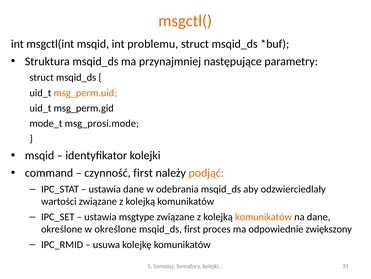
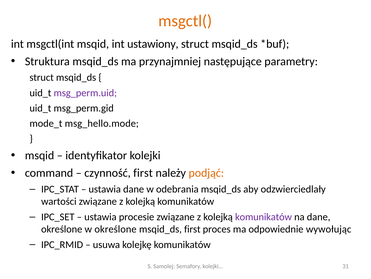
problemu: problemu -> ustawiony
msg_perm.uid colour: orange -> purple
msg_prosi.mode: msg_prosi.mode -> msg_hello.mode
msgtype: msgtype -> procesie
komunikatów at (263, 216) colour: orange -> purple
zwiększony: zwiększony -> wywołując
